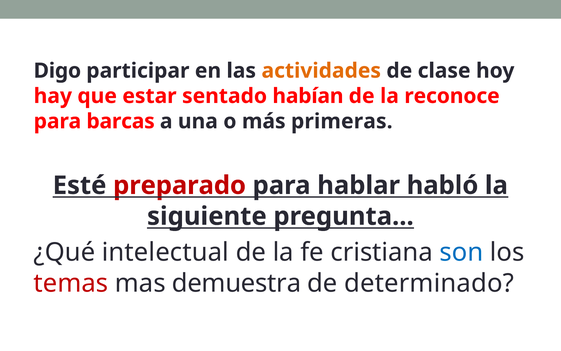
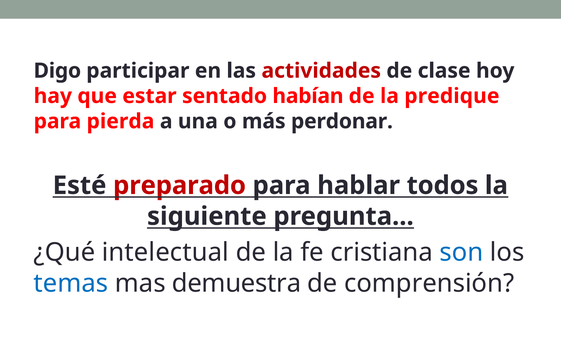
actividades colour: orange -> red
reconoce: reconoce -> predique
barcas: barcas -> pierda
primeras: primeras -> perdonar
habló: habló -> todos
temas colour: red -> blue
determinado: determinado -> comprensión
